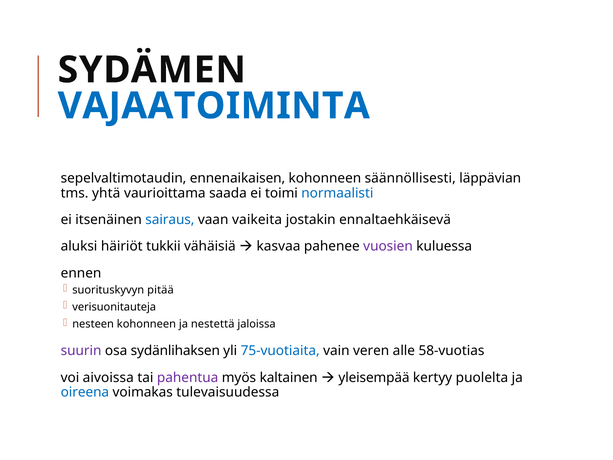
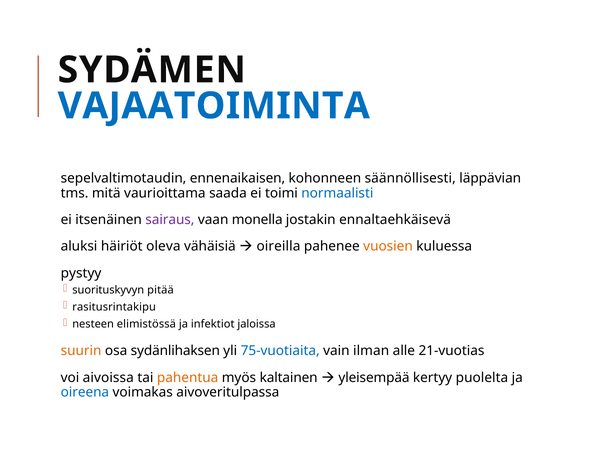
yhtä: yhtä -> mitä
sairaus colour: blue -> purple
vaikeita: vaikeita -> monella
tukkii: tukkii -> oleva
kasvaa: kasvaa -> oireilla
vuosien colour: purple -> orange
ennen: ennen -> pystyy
verisuonitauteja: verisuonitauteja -> rasitusrintakipu
nesteen kohonneen: kohonneen -> elimistössä
nestettä: nestettä -> infektiot
suurin colour: purple -> orange
veren: veren -> ilman
58-vuotias: 58-vuotias -> 21-vuotias
pahentua colour: purple -> orange
tulevaisuudessa: tulevaisuudessa -> aivoveritulpassa
